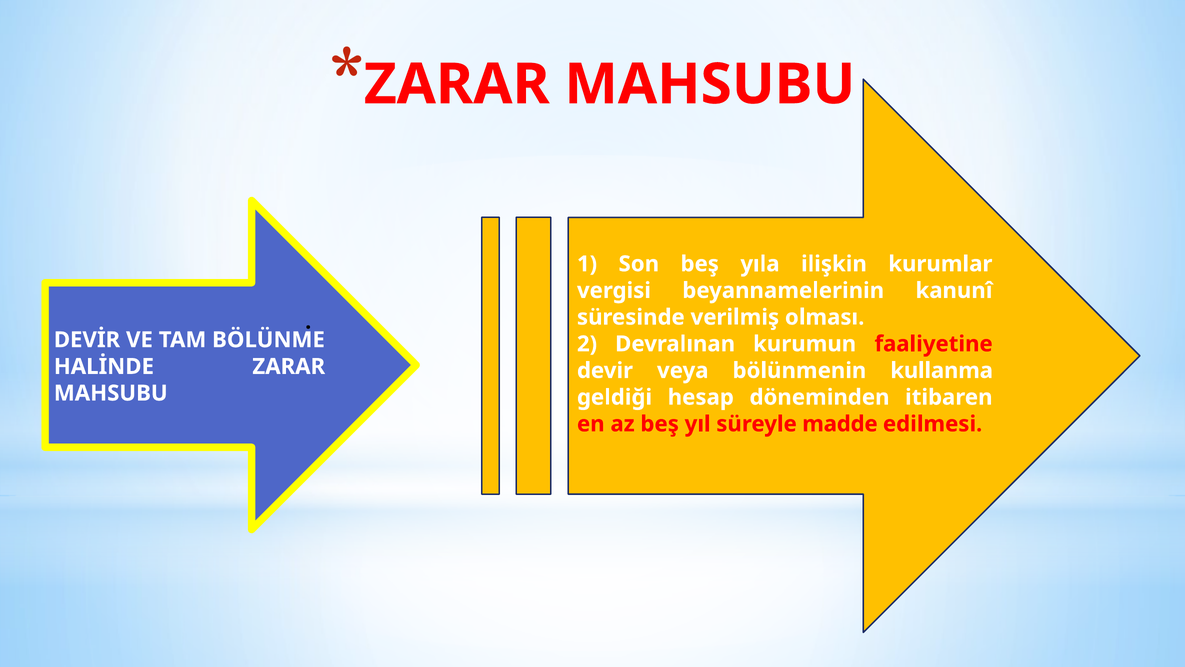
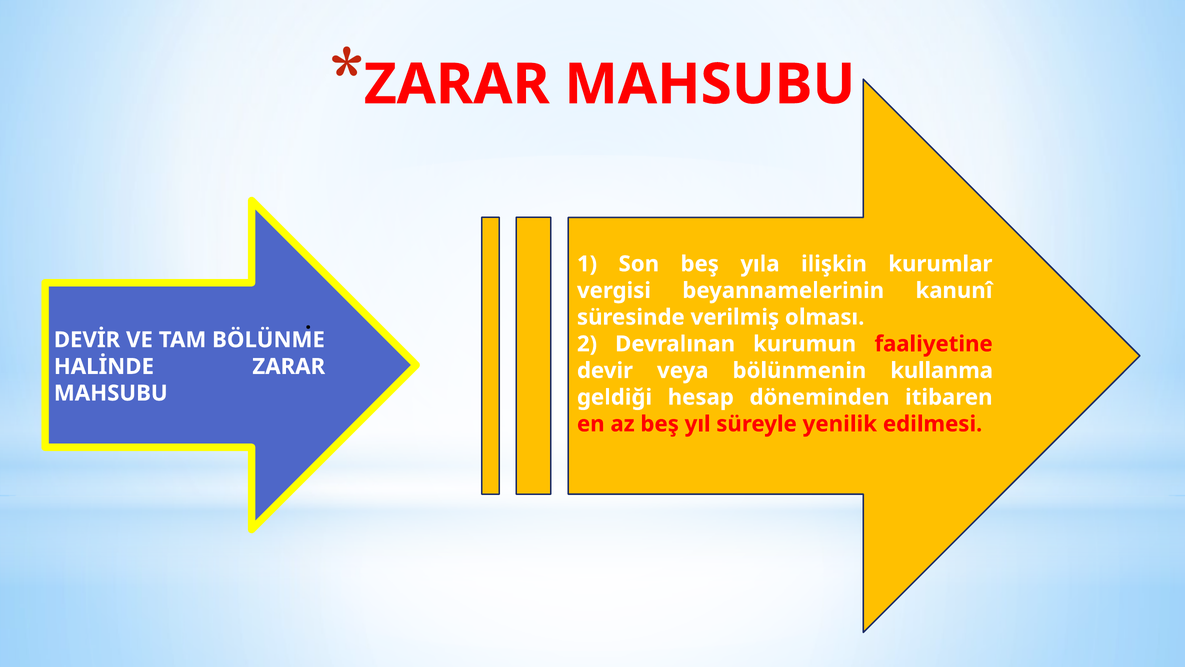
madde: madde -> yenilik
